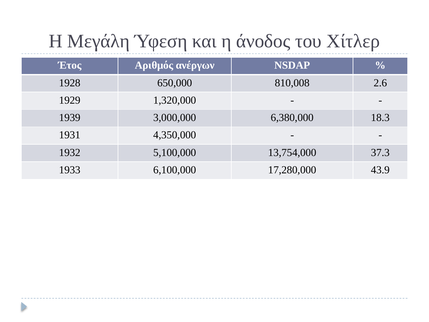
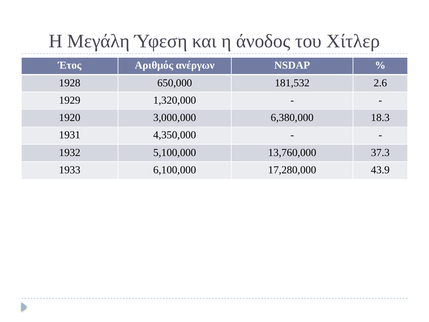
810,008: 810,008 -> 181,532
1939: 1939 -> 1920
13,754,000: 13,754,000 -> 13,760,000
